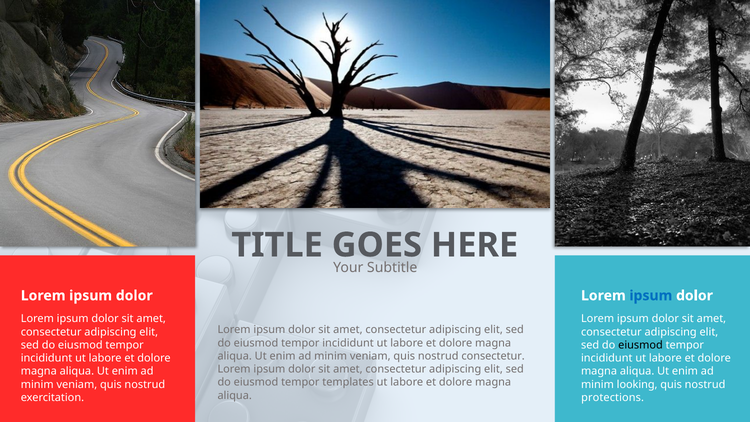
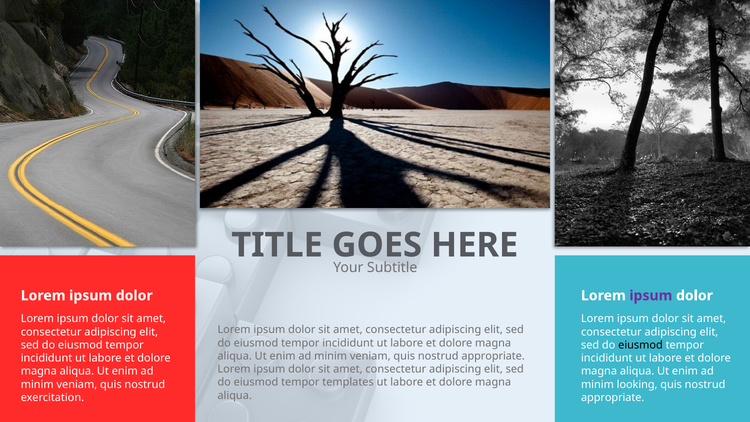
ipsum at (651, 296) colour: blue -> purple
veniam quis nostrud consectetur: consectetur -> appropriate
protections at (613, 398): protections -> appropriate
